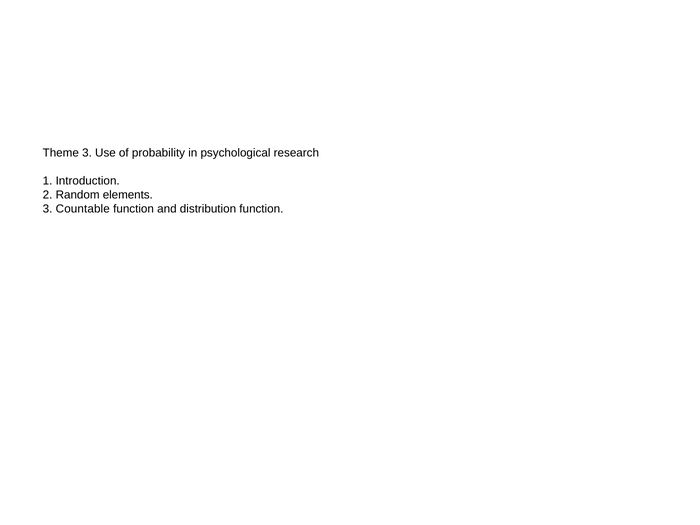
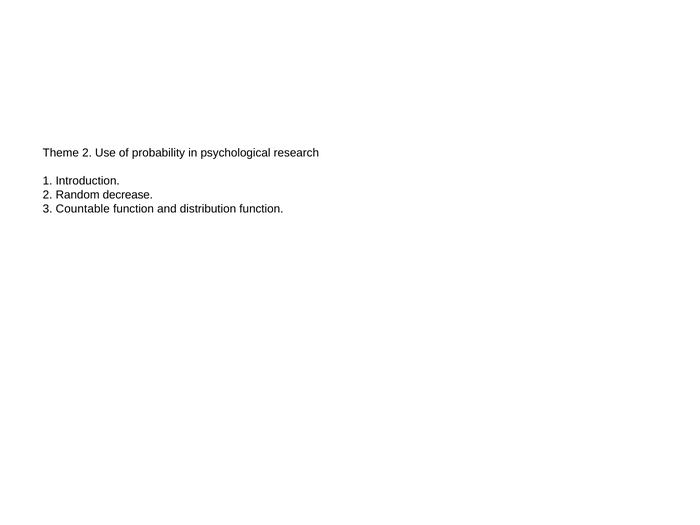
Theme 3: 3 -> 2
elements: elements -> decrease
